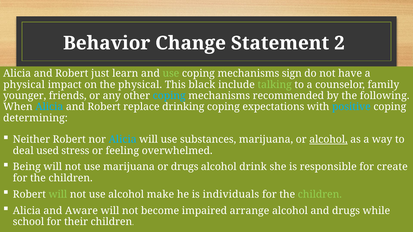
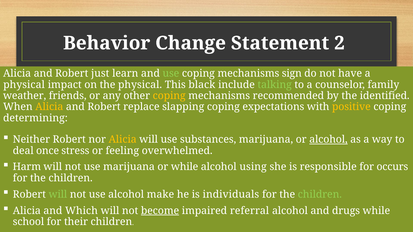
younger: younger -> weather
coping at (169, 96) colour: light blue -> yellow
following: following -> identified
Alicia at (49, 107) colour: light blue -> yellow
drinking: drinking -> slapping
positive colour: light blue -> yellow
Alicia at (123, 140) colour: light blue -> yellow
used: used -> once
Being: Being -> Harm
or drugs: drugs -> while
drink: drink -> using
create: create -> occurs
Aware: Aware -> Which
become underline: none -> present
arrange: arrange -> referral
